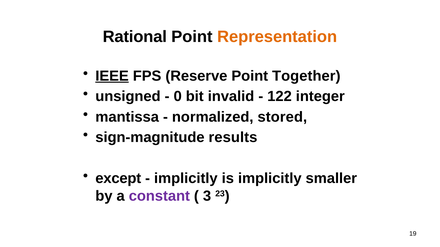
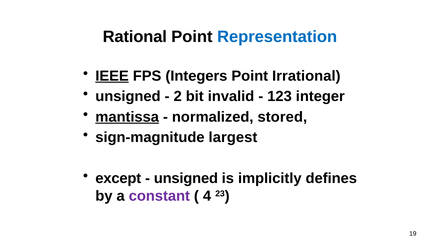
Representation colour: orange -> blue
Reserve: Reserve -> Integers
Together: Together -> Irrational
0: 0 -> 2
122: 122 -> 123
mantissa underline: none -> present
results: results -> largest
implicitly at (186, 179): implicitly -> unsigned
smaller: smaller -> defines
3: 3 -> 4
